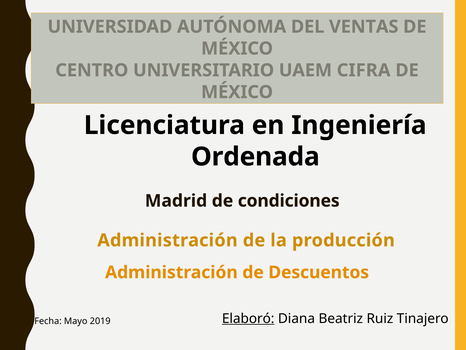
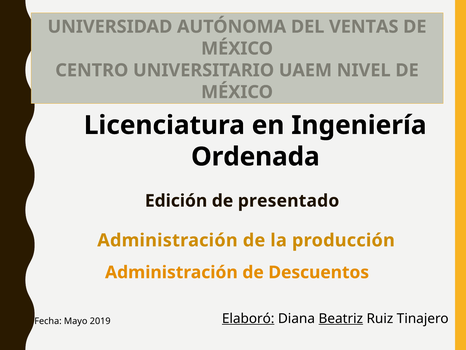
CIFRA: CIFRA -> NIVEL
Madrid: Madrid -> Edición
condiciones: condiciones -> presentado
Beatriz underline: none -> present
